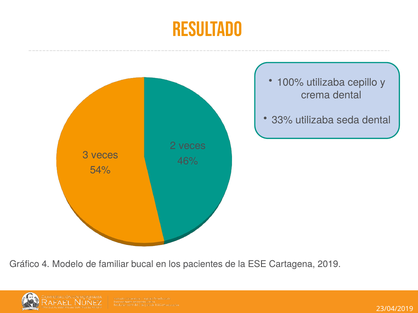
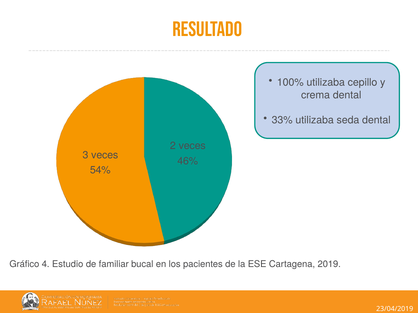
Modelo: Modelo -> Estudio
